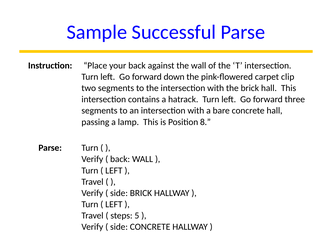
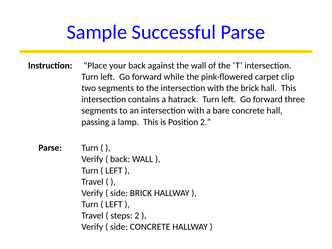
down: down -> while
Position 8: 8 -> 2
steps 5: 5 -> 2
